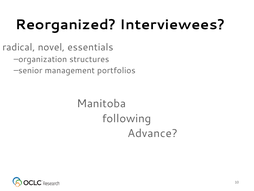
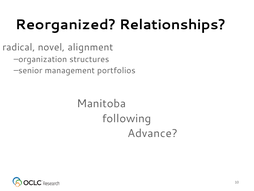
Interviewees: Interviewees -> Relationships
essentials: essentials -> alignment
